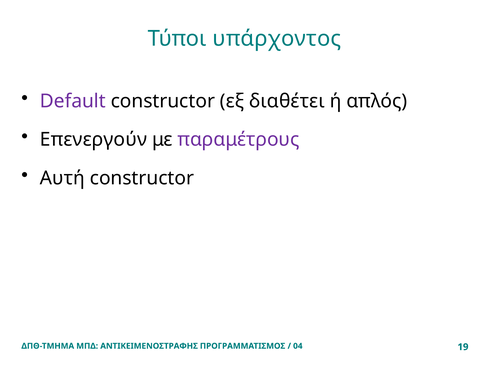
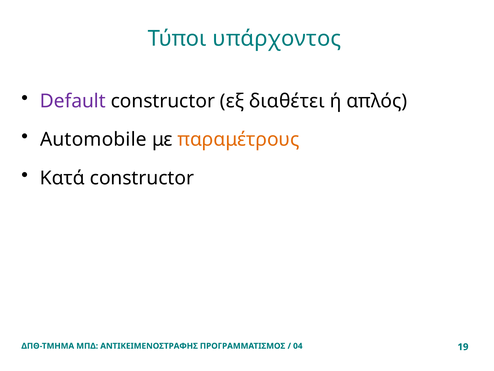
Επενεργούν: Επενεργούν -> Automobile
παραμέτρους colour: purple -> orange
Αυτή: Αυτή -> Κατά
